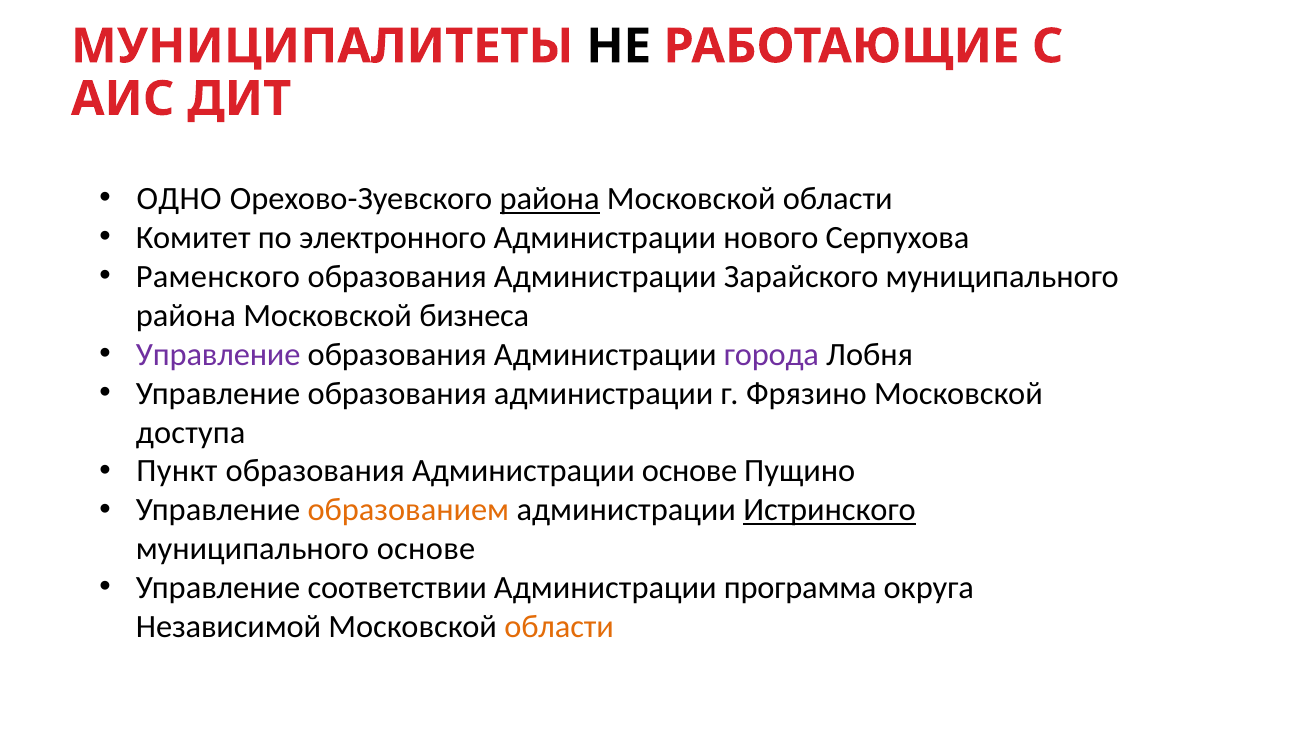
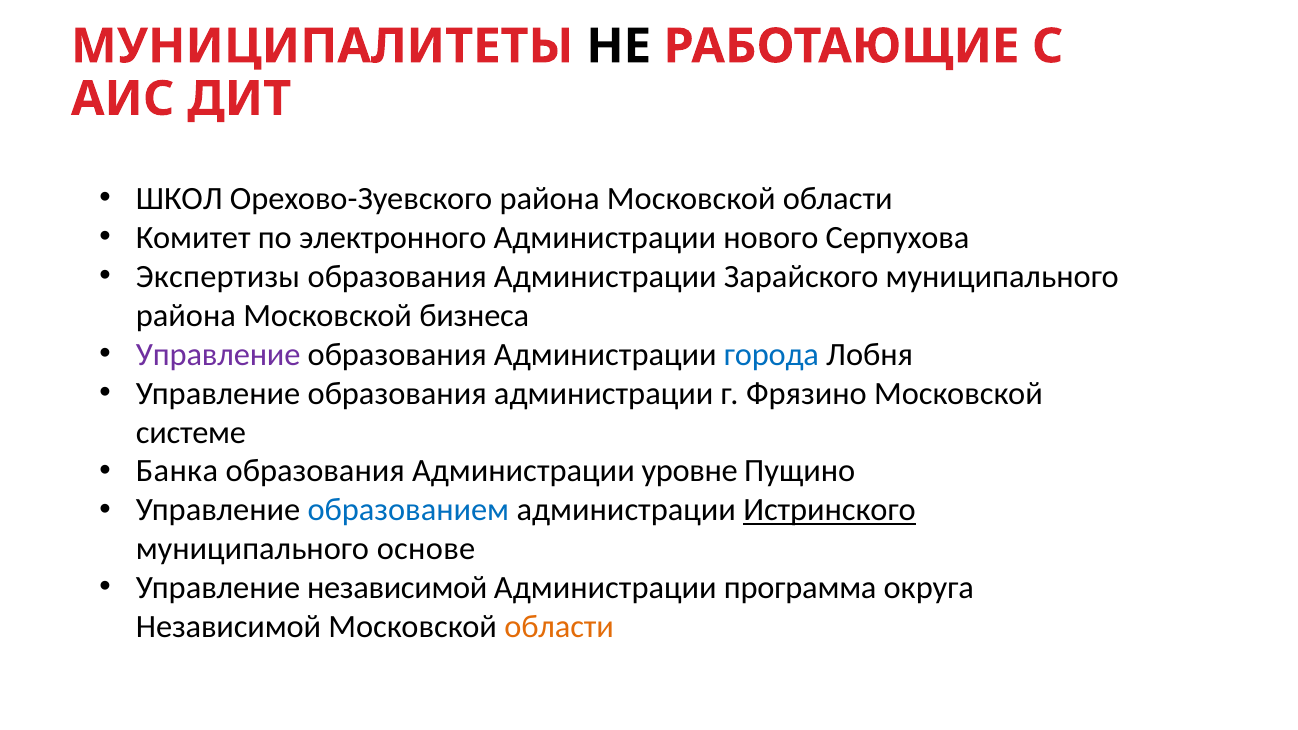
ОДНО: ОДНО -> ШКОЛ
района at (550, 199) underline: present -> none
Раменского: Раменского -> Экспертизы
города colour: purple -> blue
доступа: доступа -> системе
Пункт: Пункт -> Банка
Администрации основе: основе -> уровне
образованием colour: orange -> blue
Управление соответствии: соответствии -> независимой
